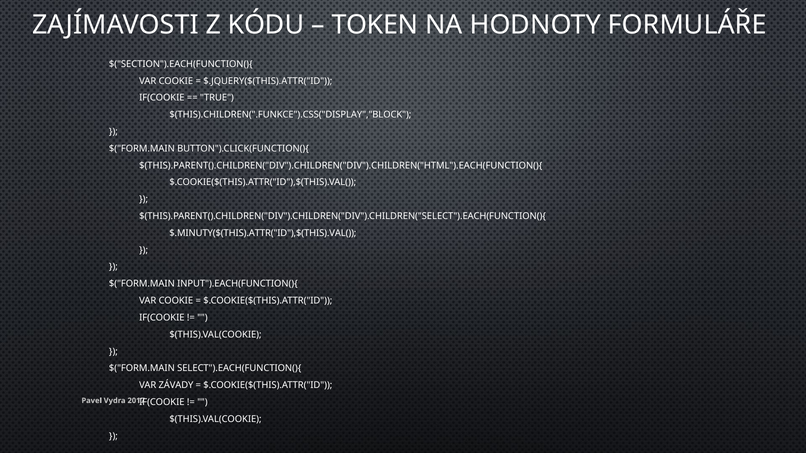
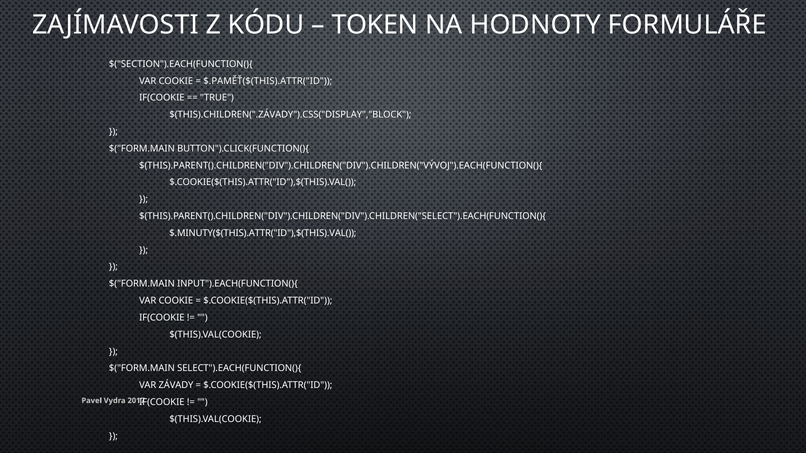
$.JQUERY($(THIS).ATTR("ID: $.JQUERY($(THIS).ATTR("ID -> $.PAMĚŤ($(THIS).ATTR("ID
$(THIS).CHILDREN(".FUNKCE").CSS("DISPLAY","BLOCK: $(THIS).CHILDREN(".FUNKCE").CSS("DISPLAY","BLOCK -> $(THIS).CHILDREN(".ZÁVADY").CSS("DISPLAY","BLOCK
$(THIS).PARENT().CHILDREN("DIV").CHILDREN("DIV").CHILDREN("HTML").EACH(FUNCTION(){: $(THIS).PARENT().CHILDREN("DIV").CHILDREN("DIV").CHILDREN("HTML").EACH(FUNCTION(){ -> $(THIS).PARENT().CHILDREN("DIV").CHILDREN("DIV").CHILDREN("VÝVOJ").EACH(FUNCTION(){
